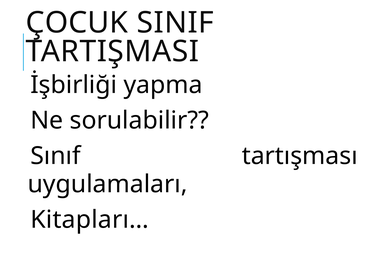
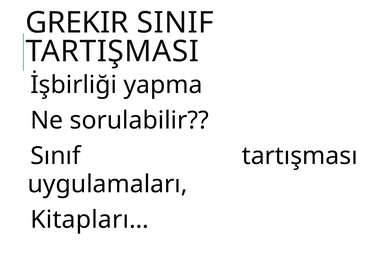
ÇOCUK: ÇOCUK -> GREKIR
